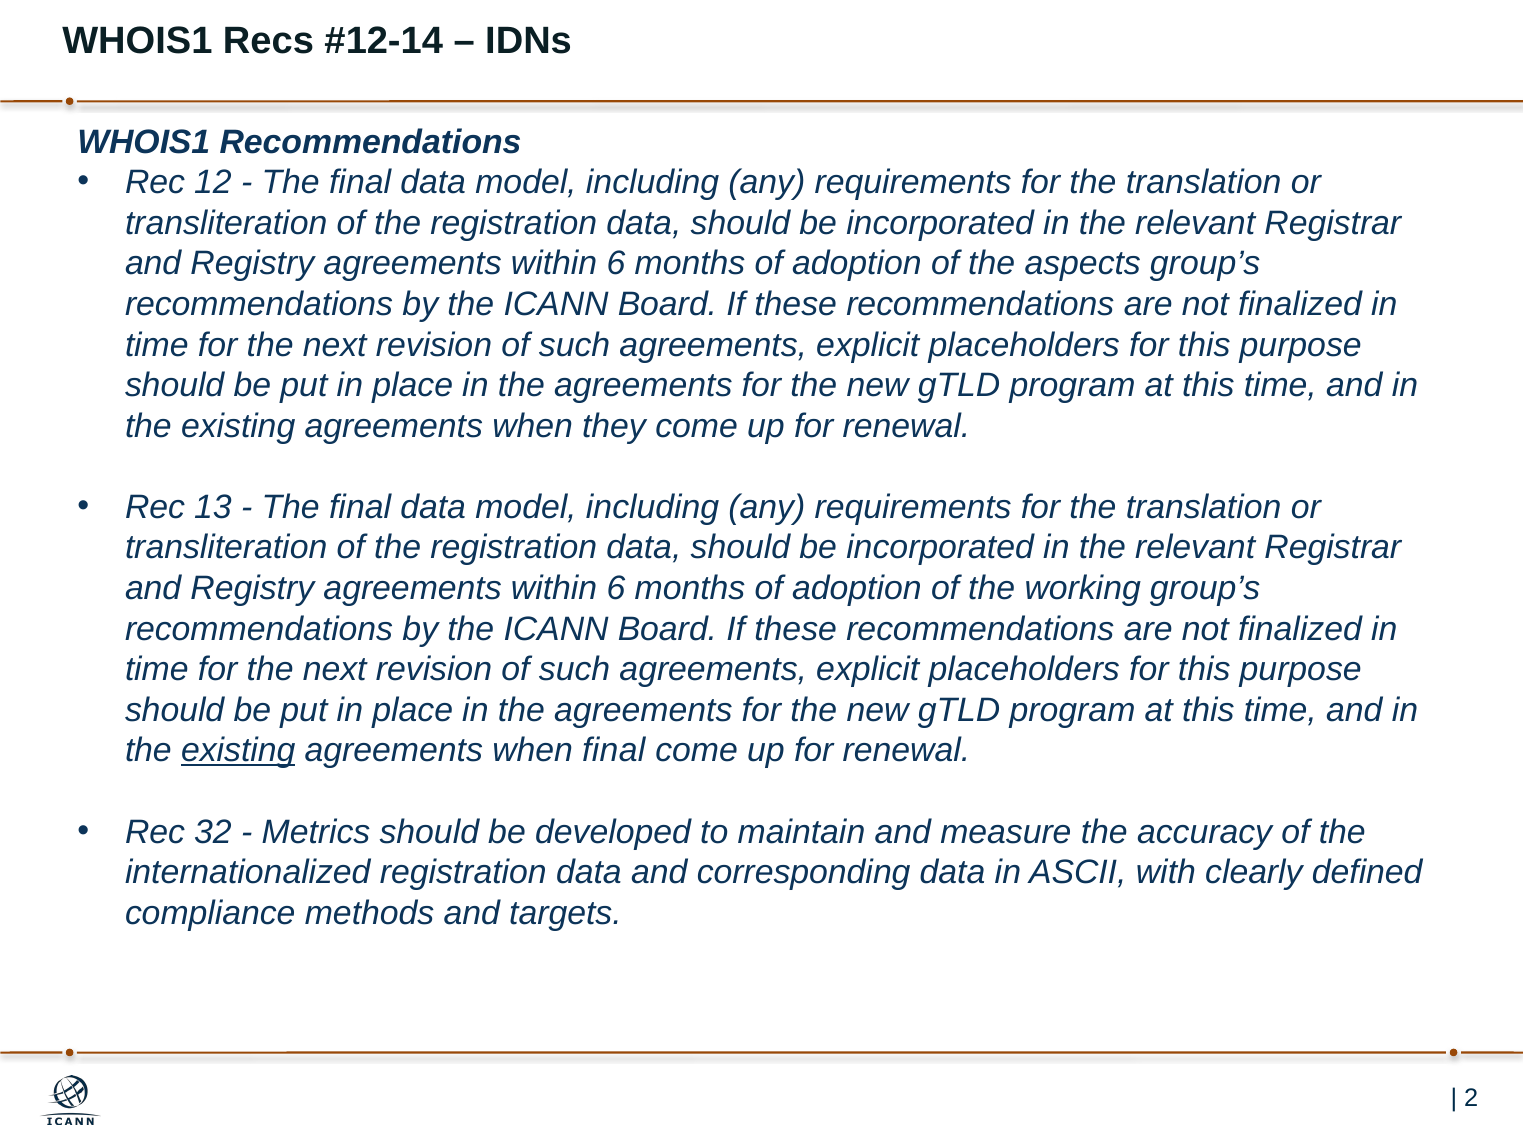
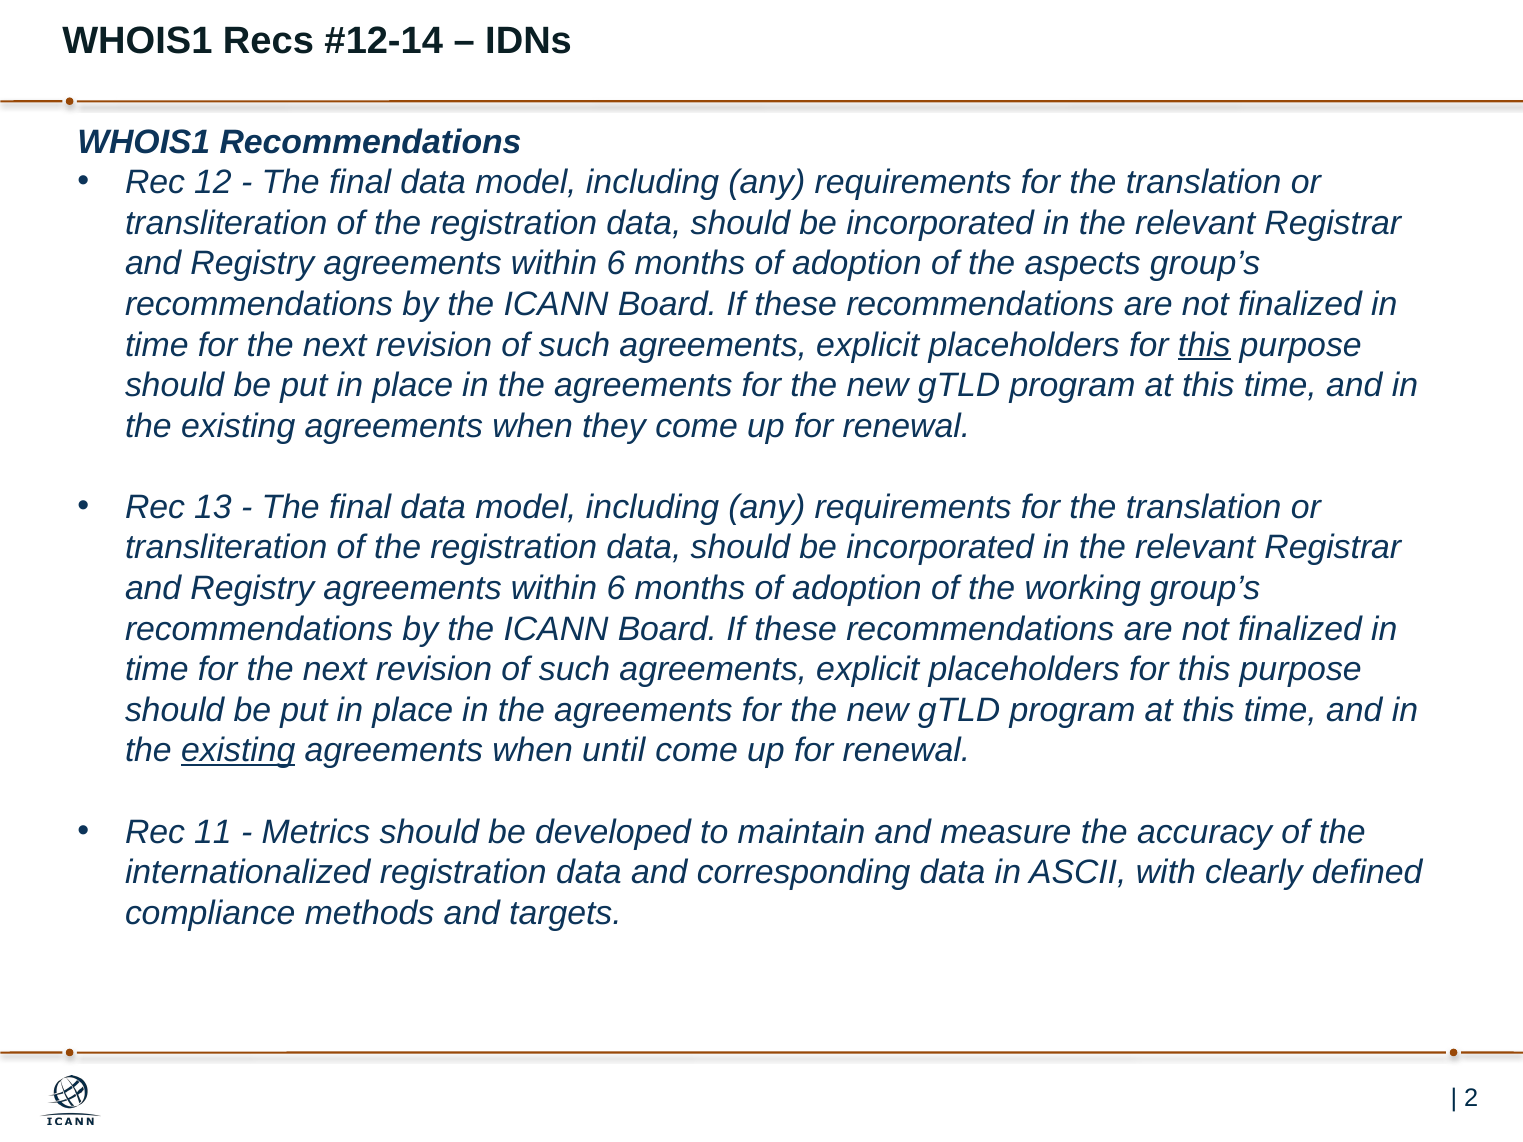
this at (1204, 345) underline: none -> present
when final: final -> until
32: 32 -> 11
